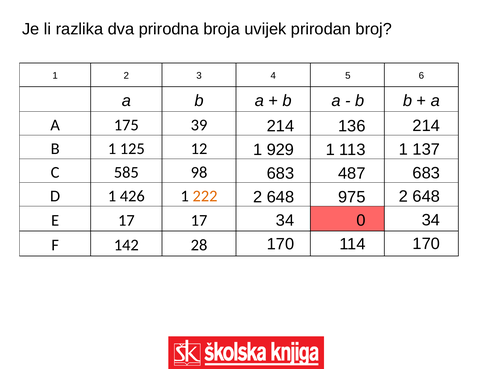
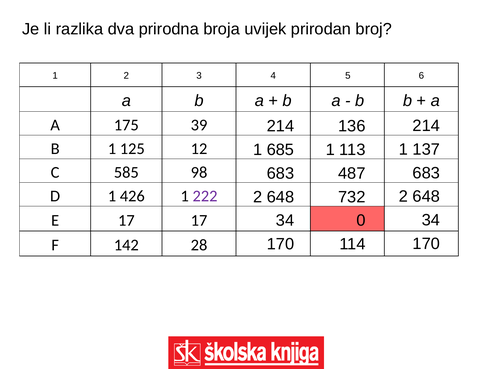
929: 929 -> 685
222 colour: orange -> purple
975: 975 -> 732
